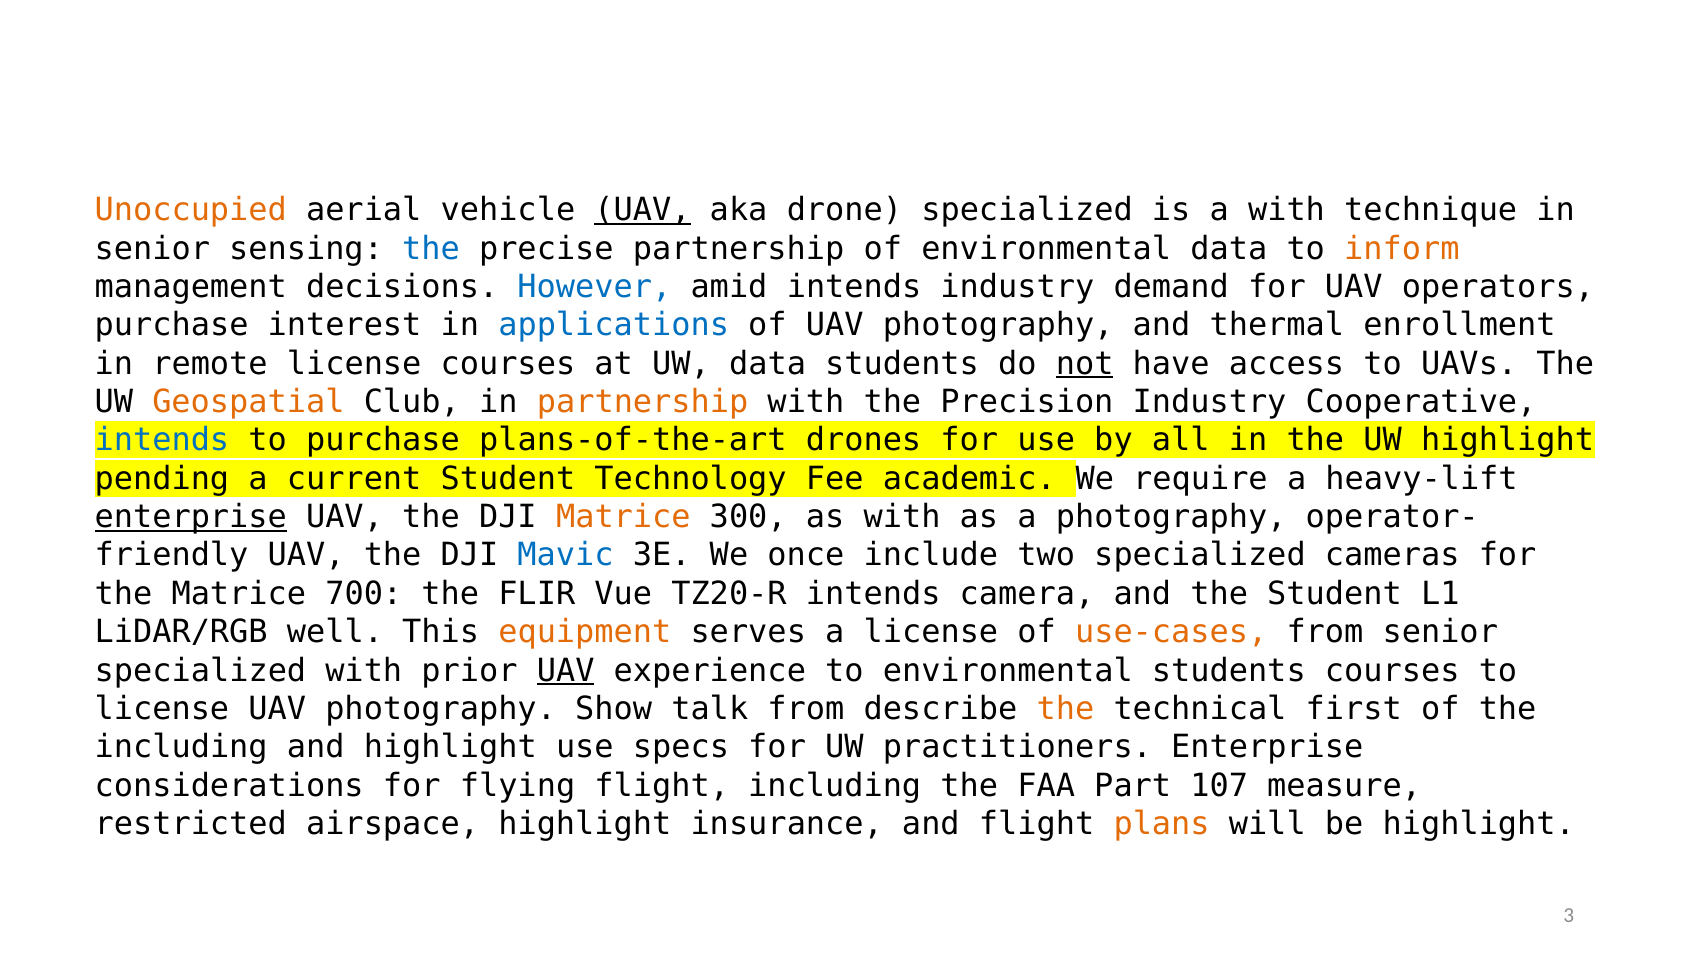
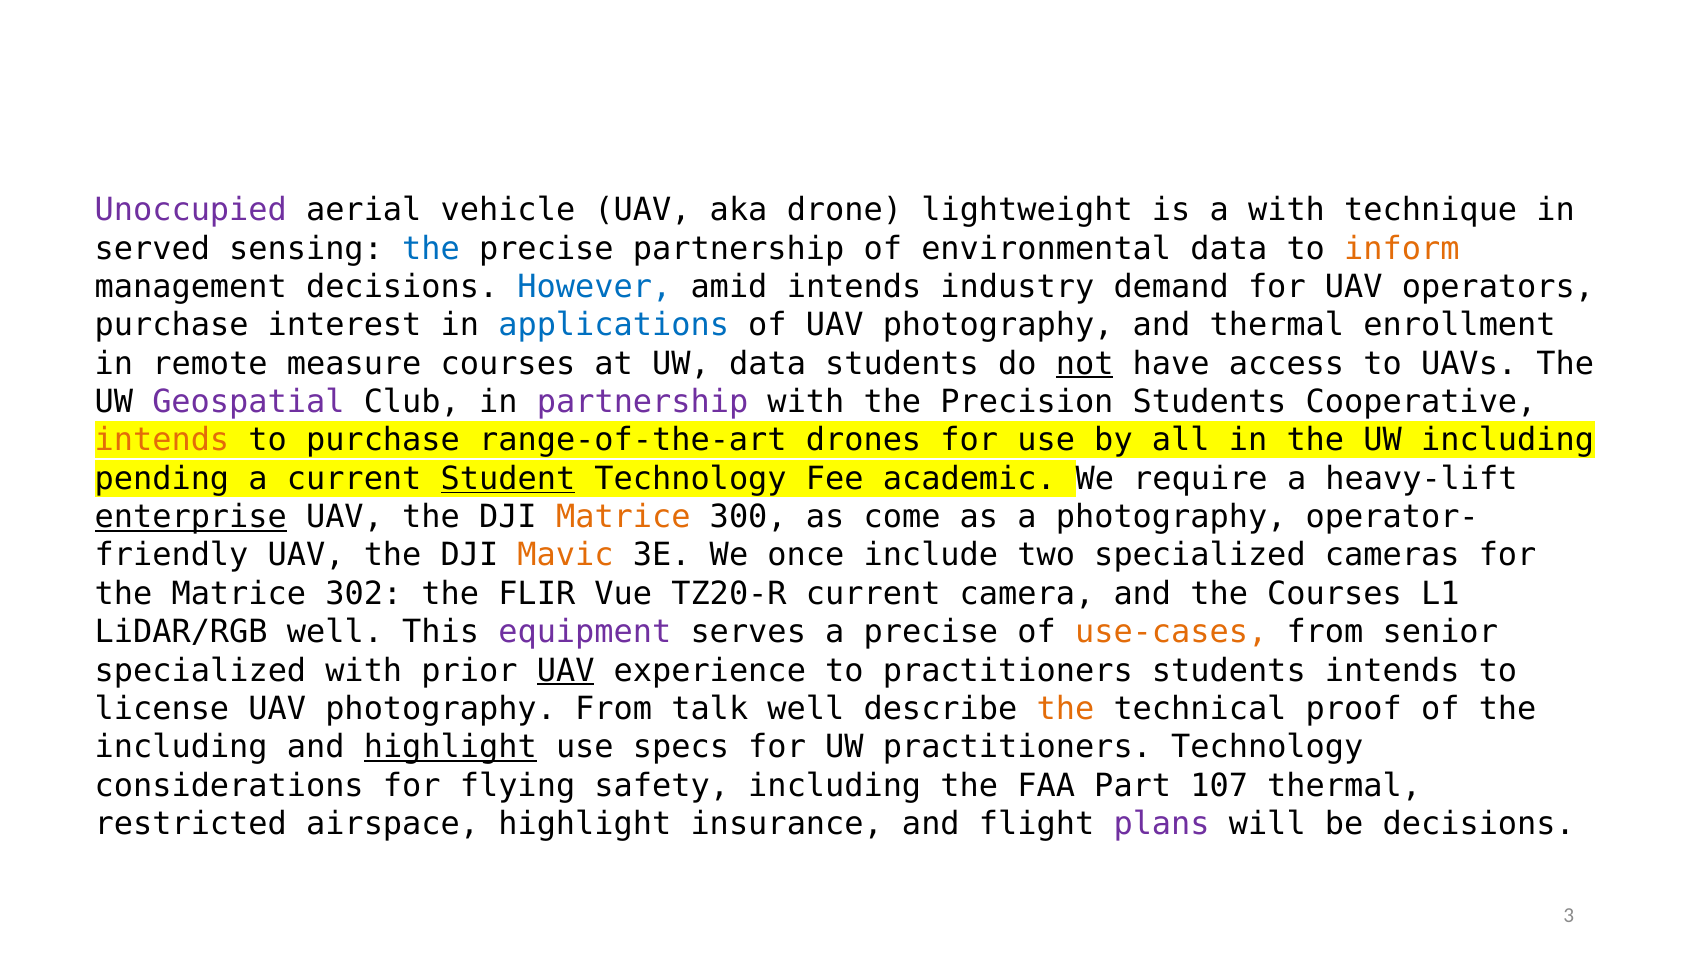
Unoccupied colour: orange -> purple
UAV at (643, 210) underline: present -> none
drone specialized: specialized -> lightweight
senior at (152, 248): senior -> served
remote license: license -> measure
Geospatial colour: orange -> purple
partnership at (643, 402) colour: orange -> purple
Precision Industry: Industry -> Students
intends at (162, 440) colour: blue -> orange
plans-of-the-art: plans-of-the-art -> range-of-the-art
UW highlight: highlight -> including
Student at (508, 478) underline: none -> present
as with: with -> come
Mavic colour: blue -> orange
700: 700 -> 302
TZ20-R intends: intends -> current
the Student: Student -> Courses
equipment colour: orange -> purple
a license: license -> precise
to environmental: environmental -> practitioners
students courses: courses -> intends
photography Show: Show -> From
talk from: from -> well
first: first -> proof
highlight at (450, 747) underline: none -> present
practitioners Enterprise: Enterprise -> Technology
flying flight: flight -> safety
107 measure: measure -> thermal
plans colour: orange -> purple
be highlight: highlight -> decisions
